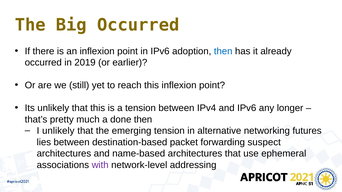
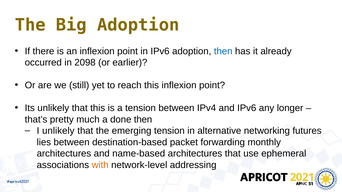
Big Occurred: Occurred -> Adoption
2019: 2019 -> 2098
suspect: suspect -> monthly
with colour: purple -> orange
